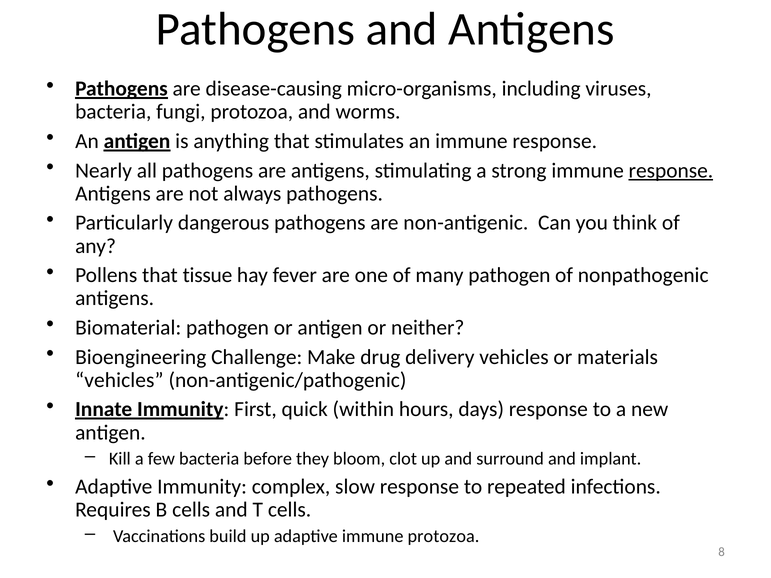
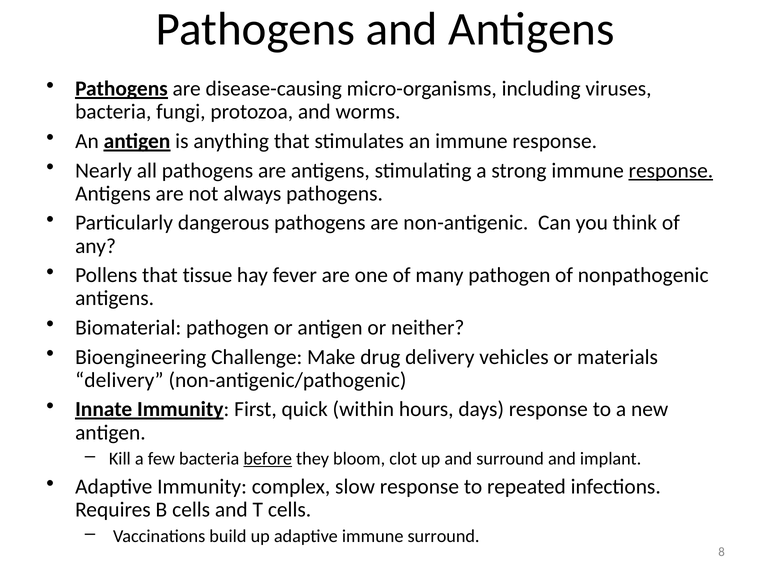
vehicles at (119, 380): vehicles -> delivery
before underline: none -> present
immune protozoa: protozoa -> surround
